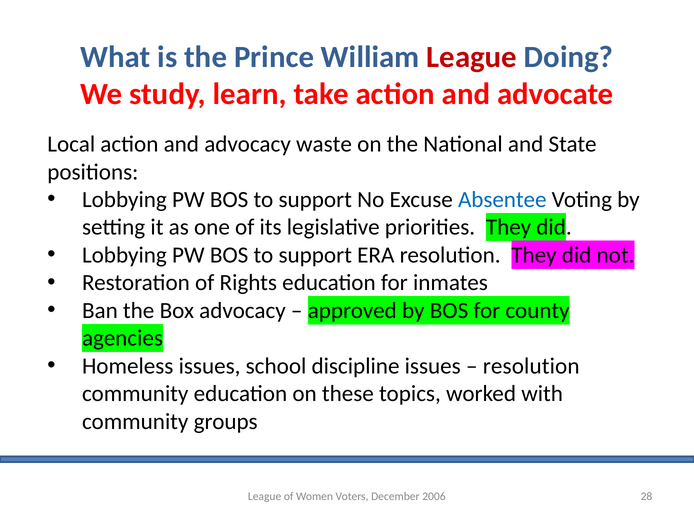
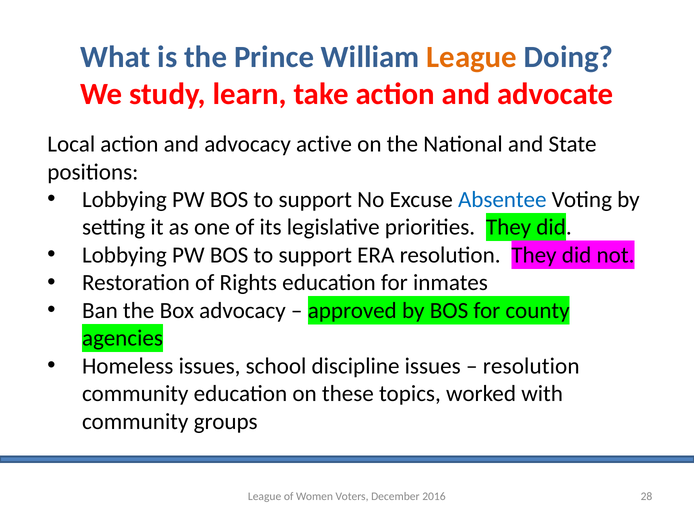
League at (472, 57) colour: red -> orange
waste: waste -> active
2006: 2006 -> 2016
